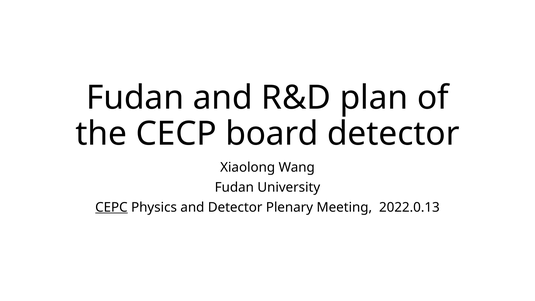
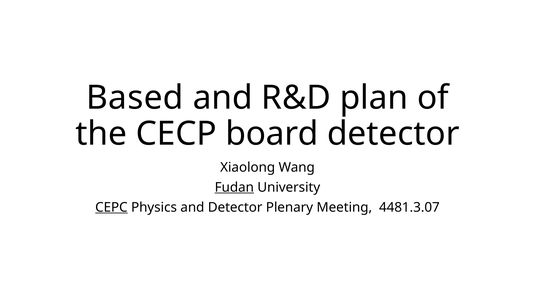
Fudan at (135, 98): Fudan -> Based
Fudan at (234, 187) underline: none -> present
2022.0.13: 2022.0.13 -> 4481.3.07
